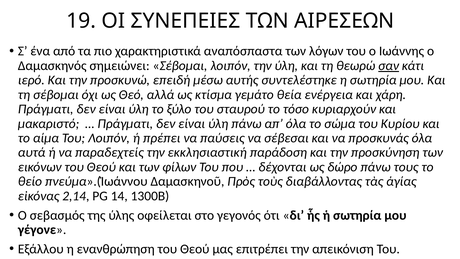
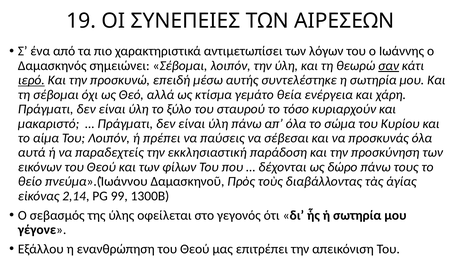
αναπόσπαστα: αναπόσπαστα -> αντιμετωπίσει
ιερό underline: none -> present
14: 14 -> 99
